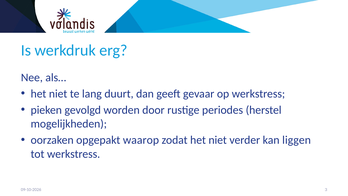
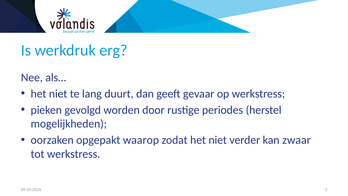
liggen: liggen -> zwaar
